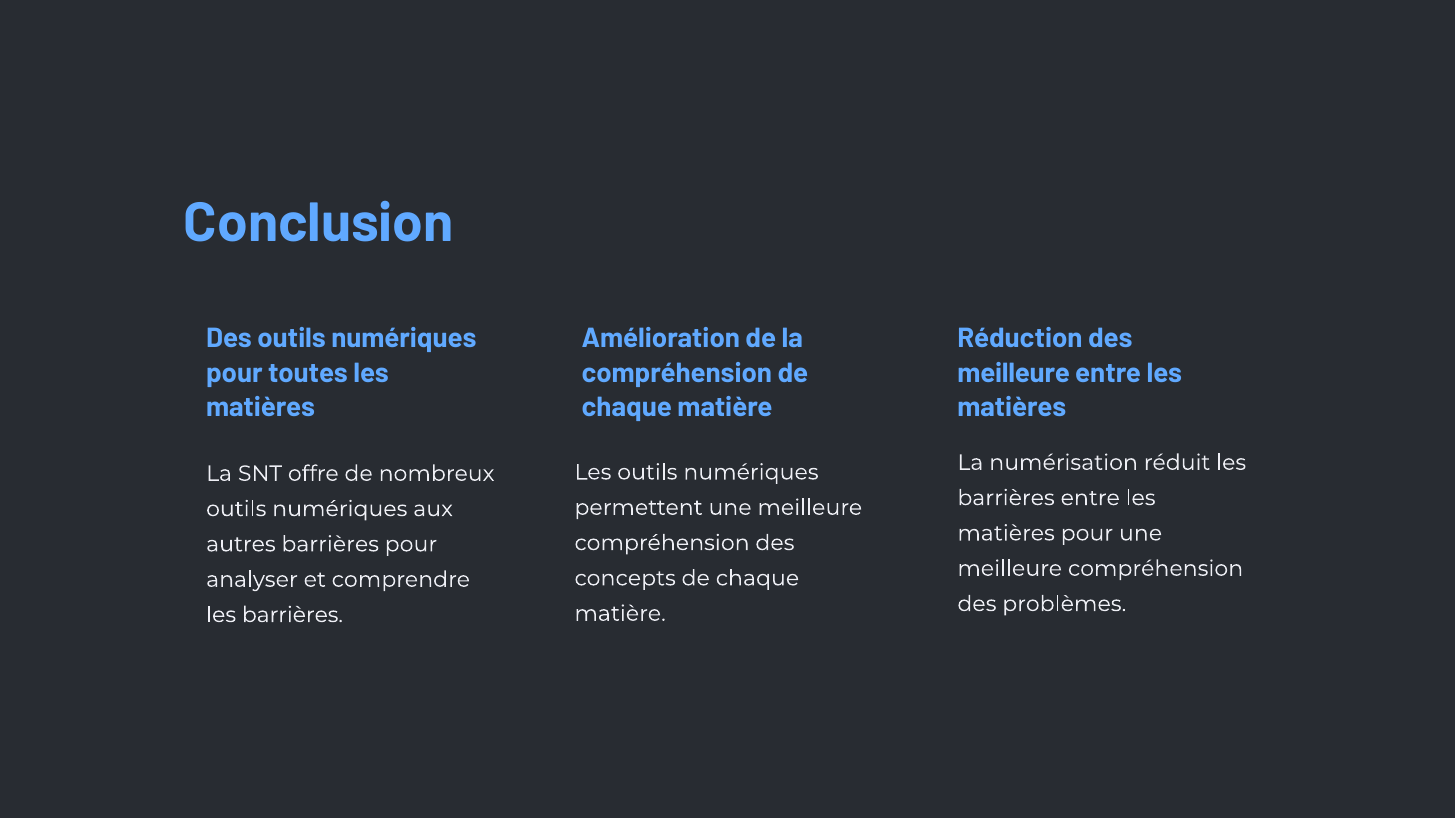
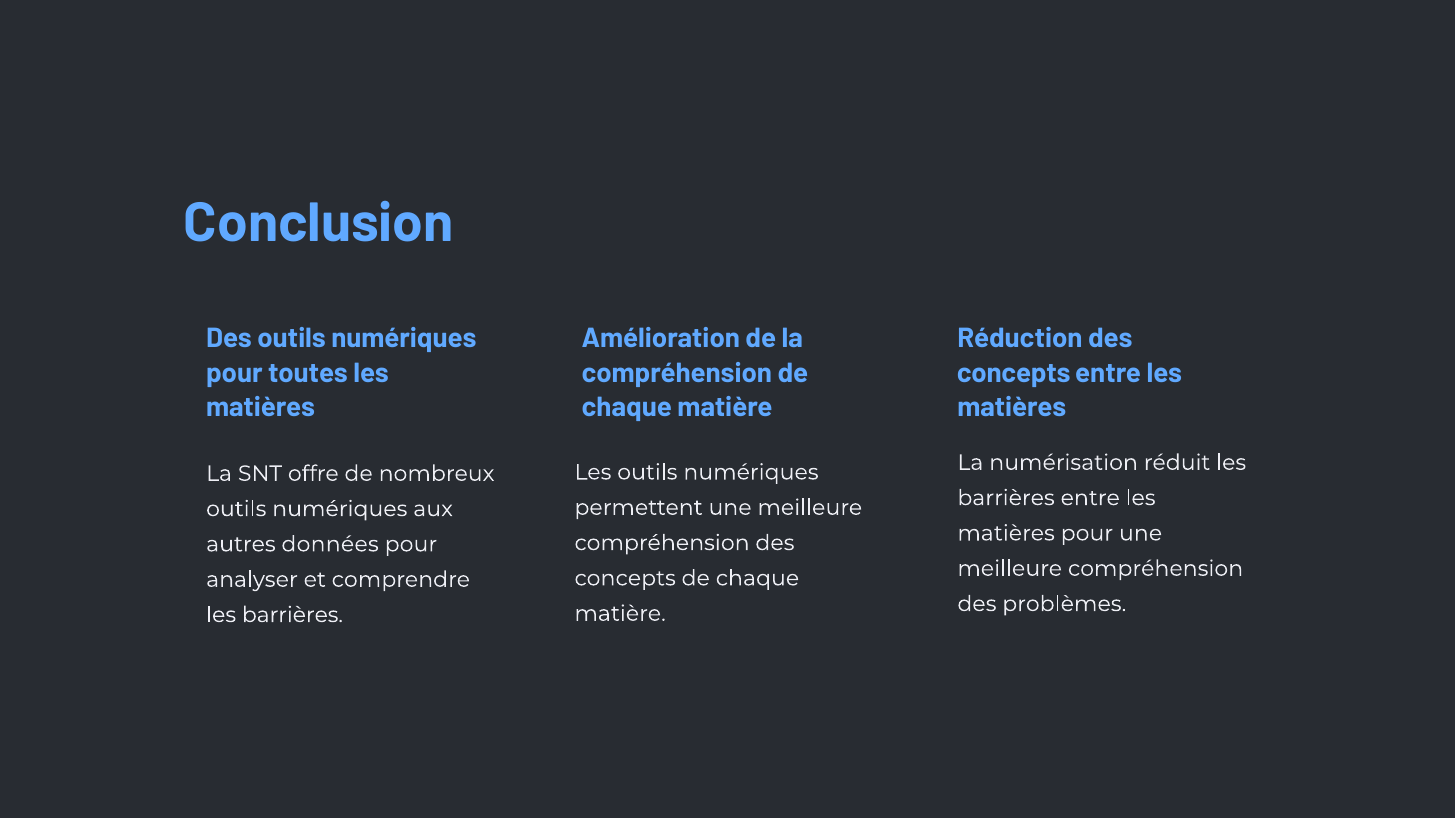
meilleure at (1014, 373): meilleure -> concepts
autres barrières: barrières -> données
